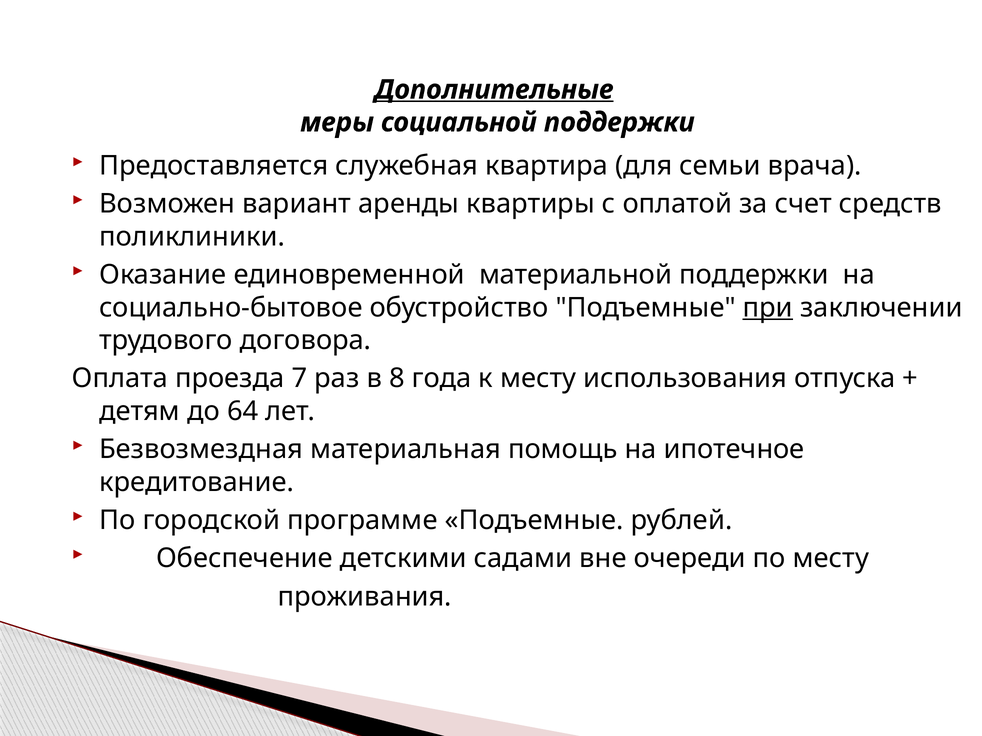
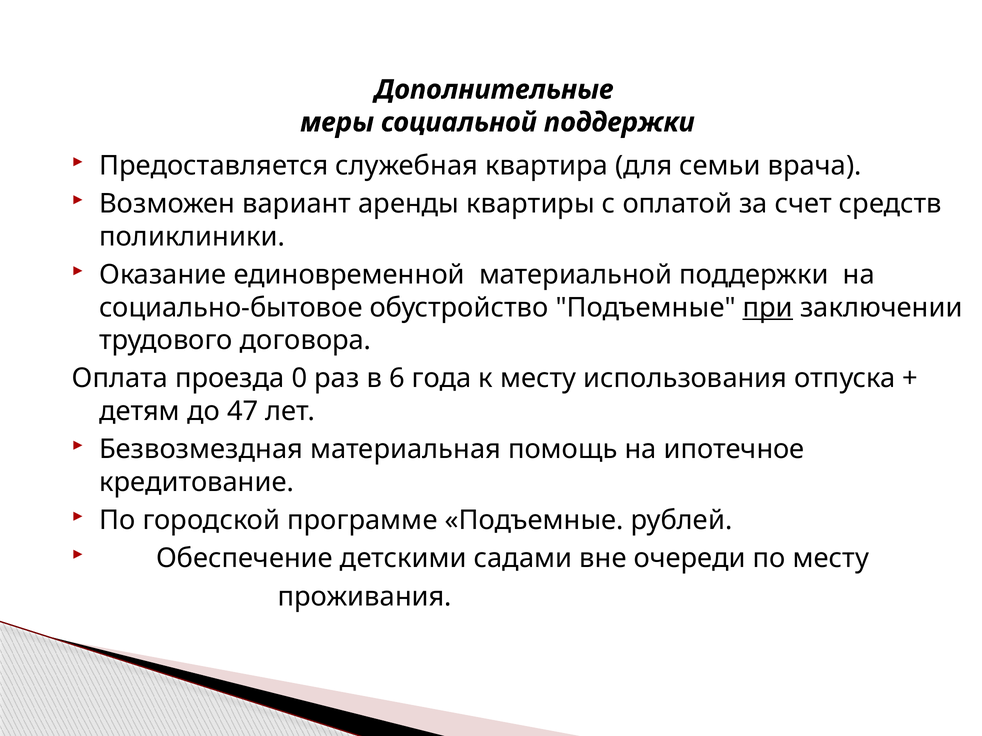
Дополнительные underline: present -> none
7: 7 -> 0
8: 8 -> 6
64: 64 -> 47
